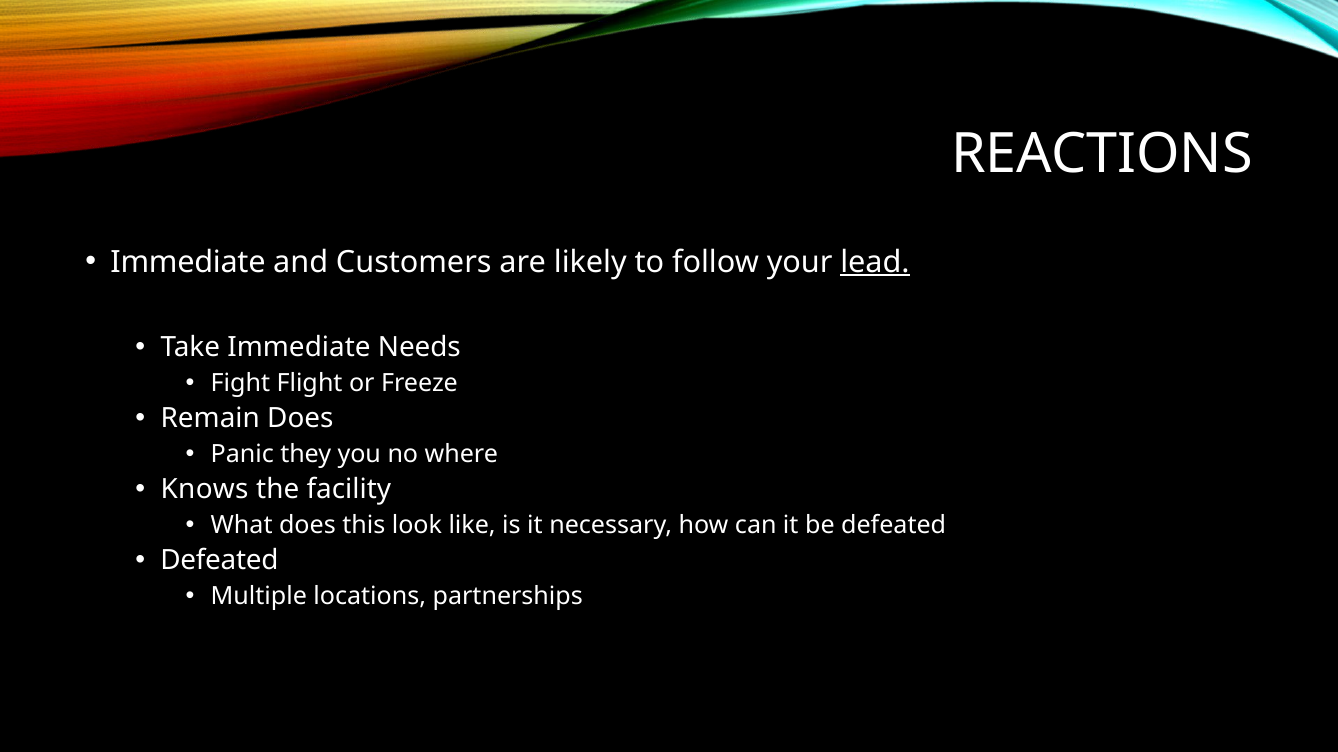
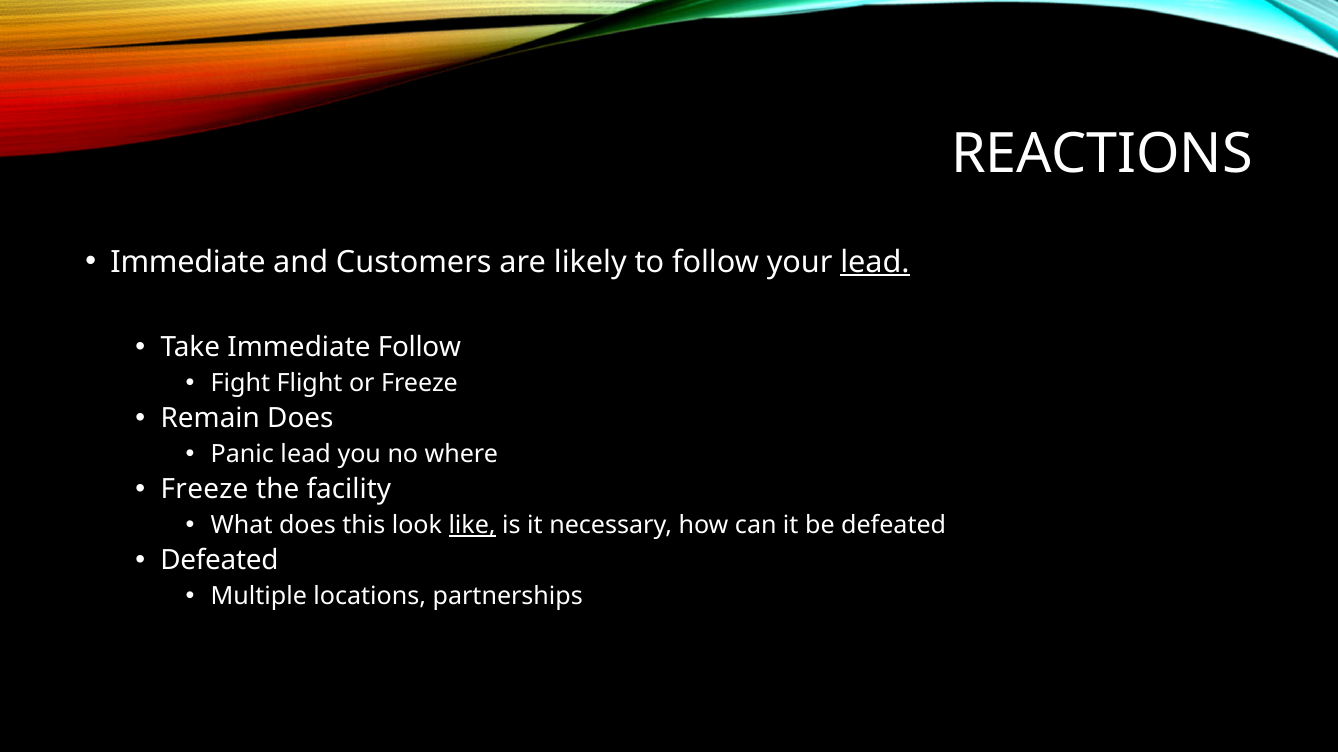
Immediate Needs: Needs -> Follow
Panic they: they -> lead
Knows at (205, 490): Knows -> Freeze
like underline: none -> present
